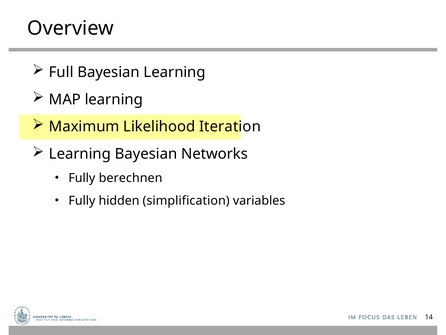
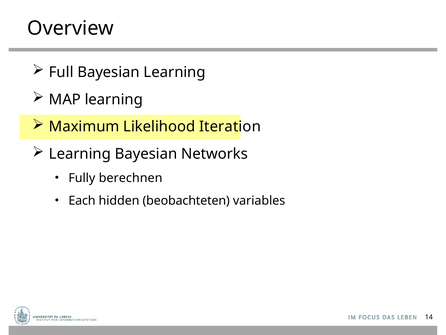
Fully at (82, 200): Fully -> Each
simplification: simplification -> beobachteten
